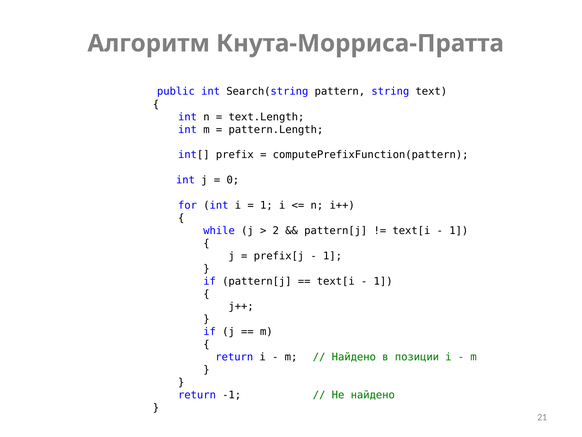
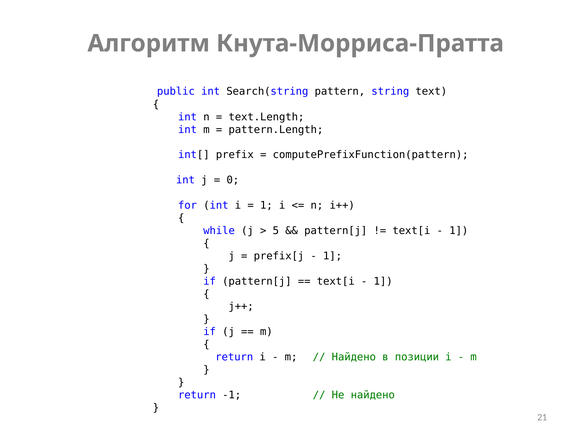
2: 2 -> 5
